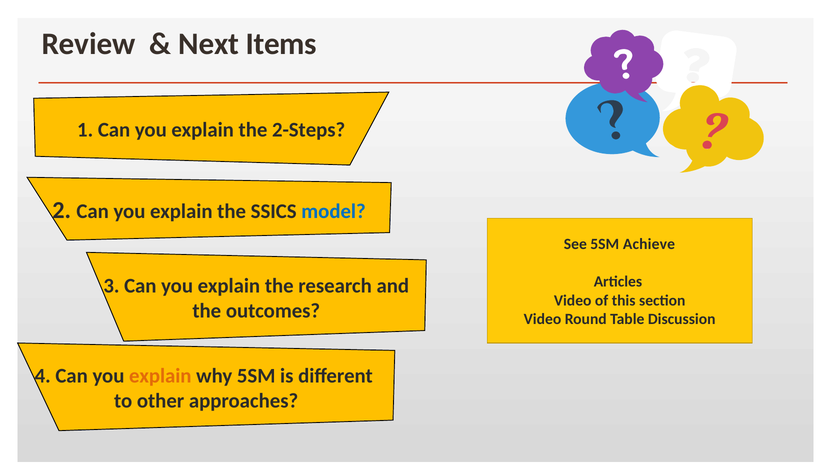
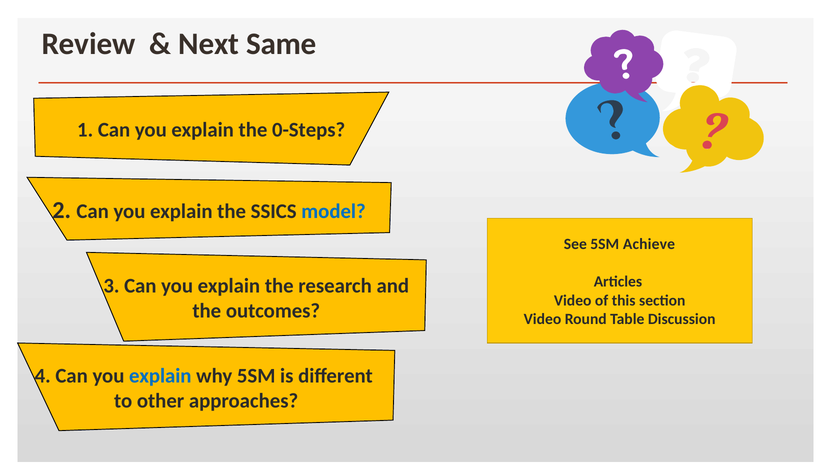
Items: Items -> Same
2-Steps: 2-Steps -> 0-Steps
explain at (160, 375) colour: orange -> blue
